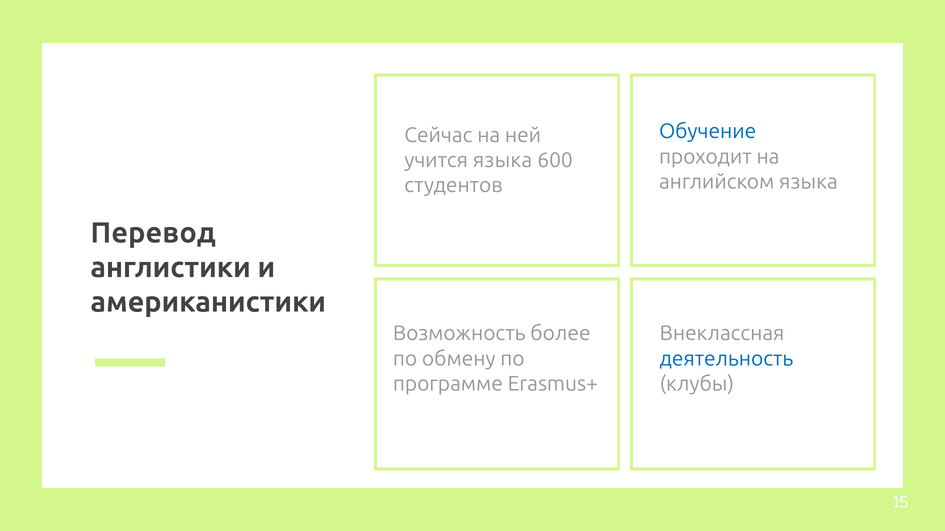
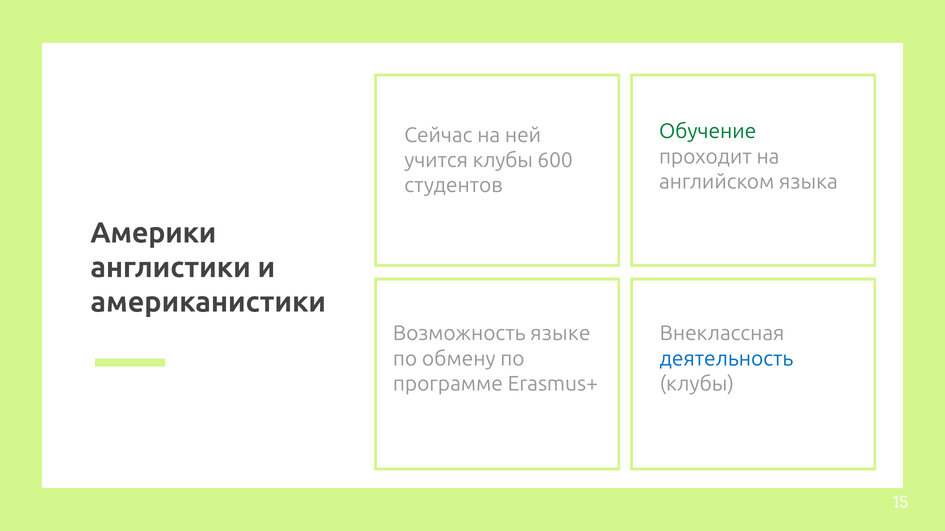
Обучение colour: blue -> green
учится языка: языка -> клубы
Перевод: Перевод -> Америки
более: более -> языке
